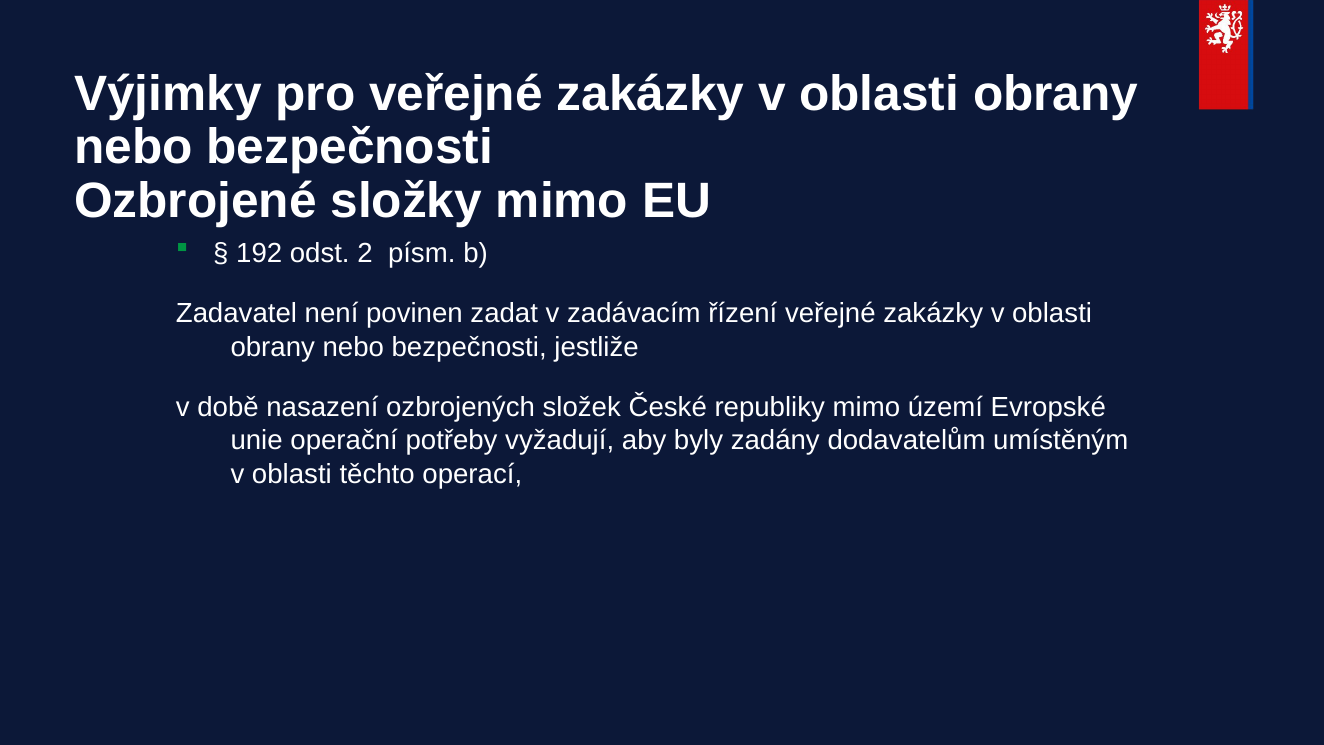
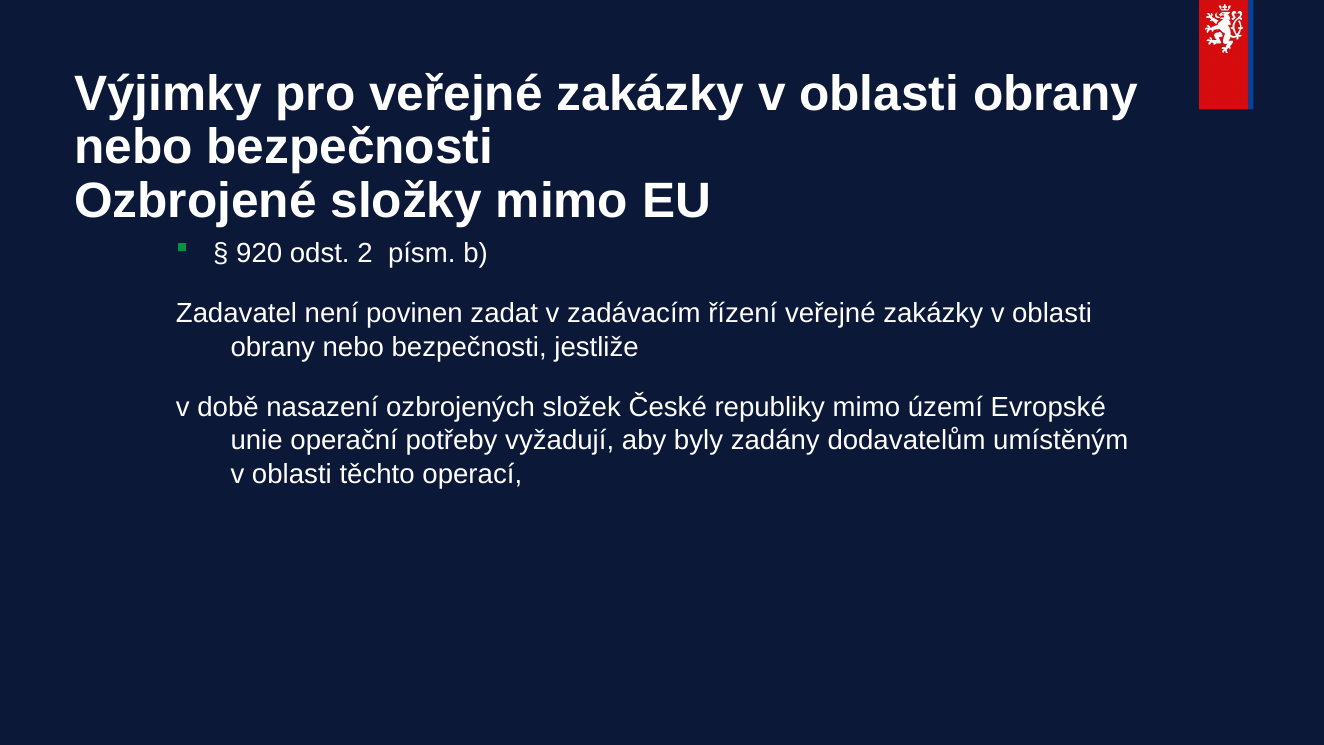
192: 192 -> 920
